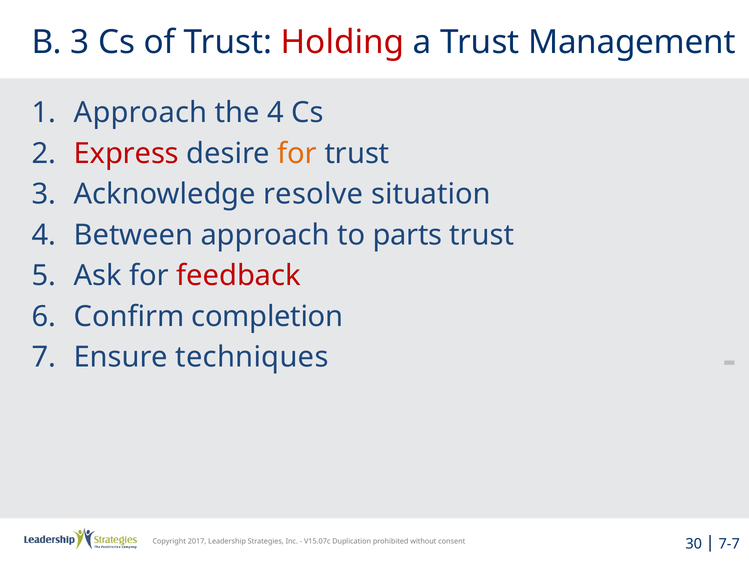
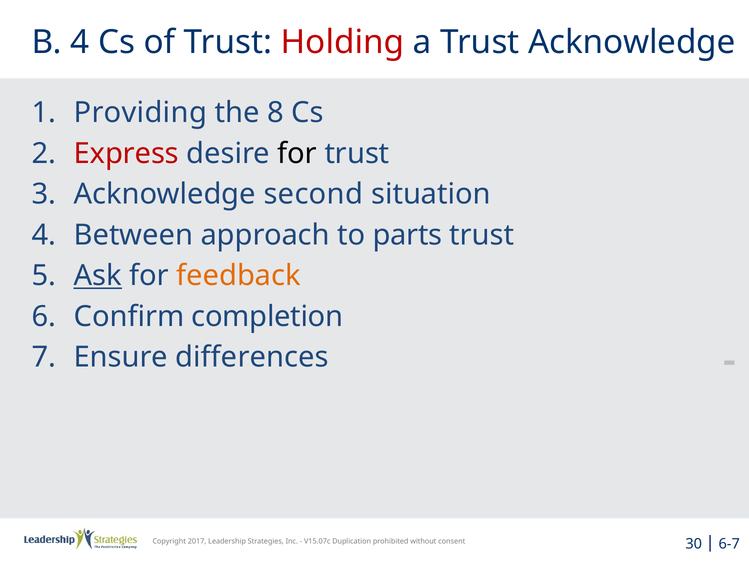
B 3: 3 -> 4
Trust Management: Management -> Acknowledge
Approach at (140, 113): Approach -> Providing
the 4: 4 -> 8
for at (297, 154) colour: orange -> black
resolve: resolve -> second
Ask underline: none -> present
feedback colour: red -> orange
techniques: techniques -> differences
7-7: 7-7 -> 6-7
